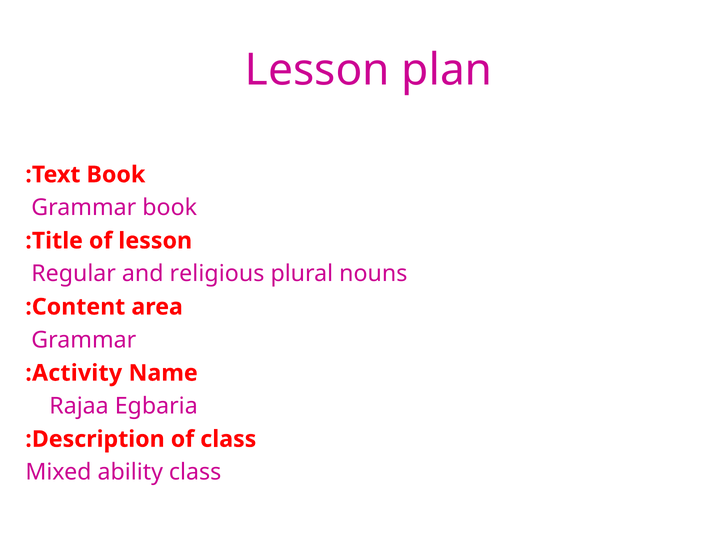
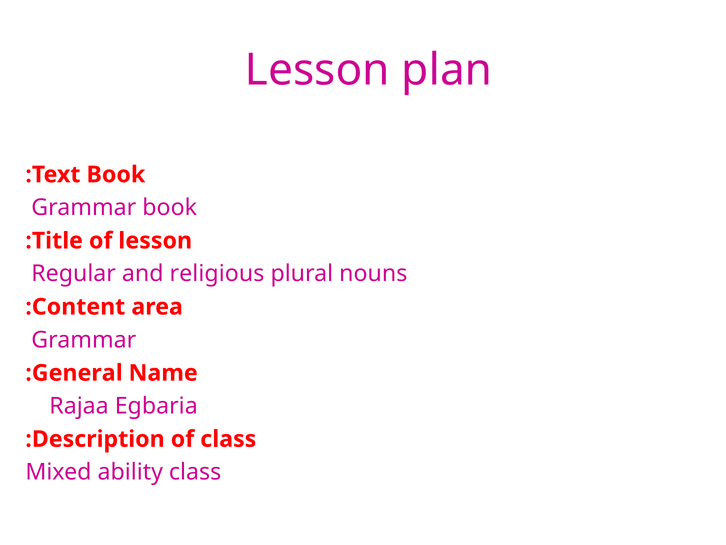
Activity: Activity -> General
